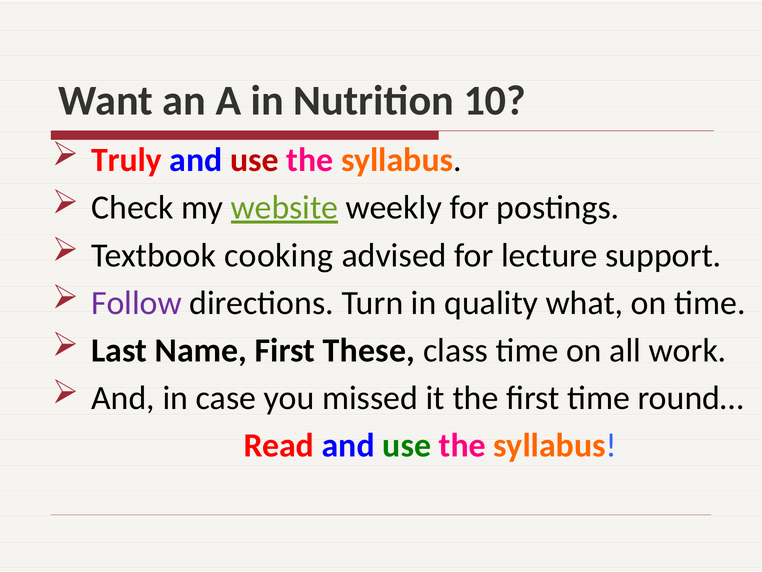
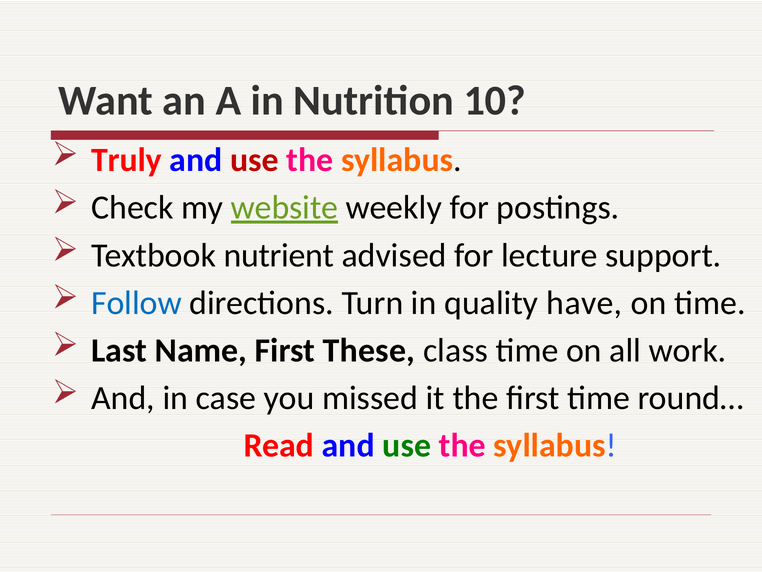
cooking: cooking -> nutrient
Follow colour: purple -> blue
what: what -> have
